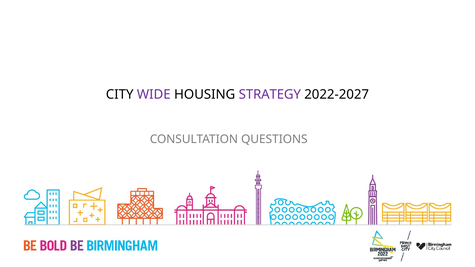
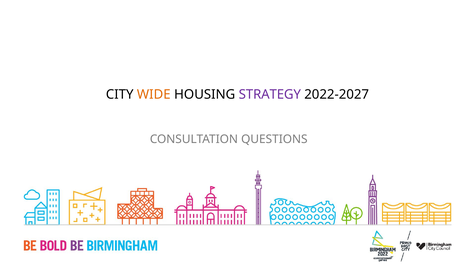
WIDE colour: purple -> orange
